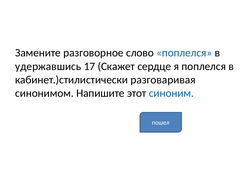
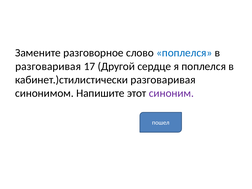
удержавшись at (48, 66): удержавшись -> разговаривая
Скажет: Скажет -> Другой
синоним colour: blue -> purple
